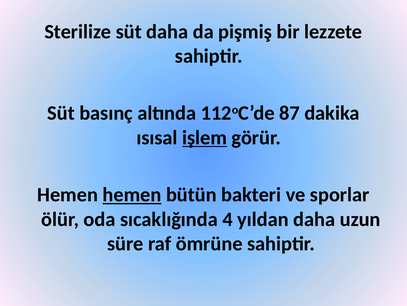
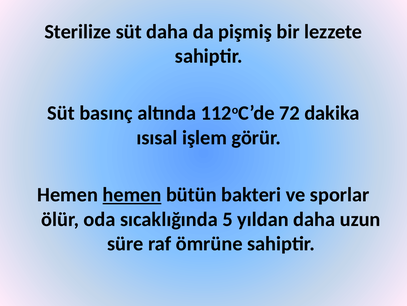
87: 87 -> 72
işlem underline: present -> none
4: 4 -> 5
